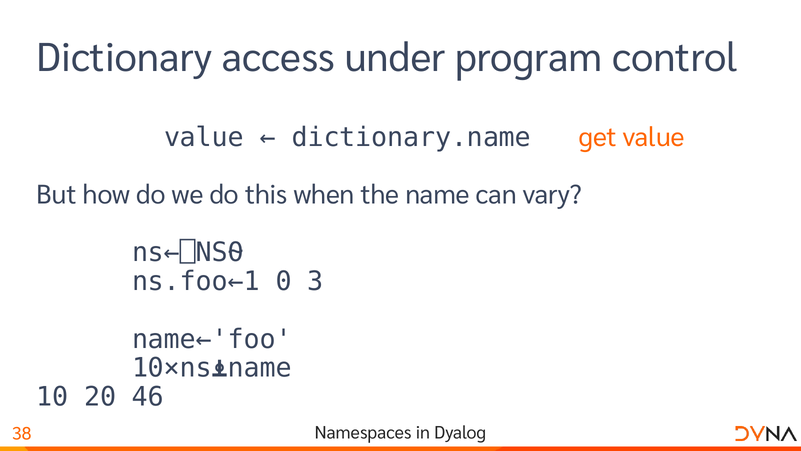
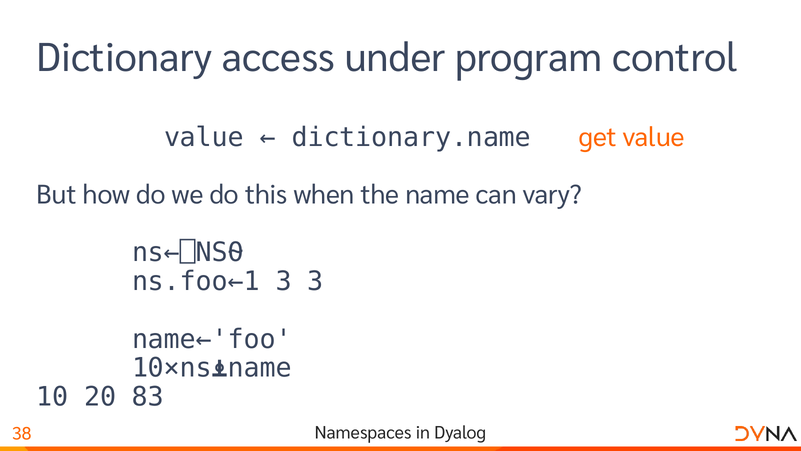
ns.foo←1 0: 0 -> 3
46: 46 -> 83
